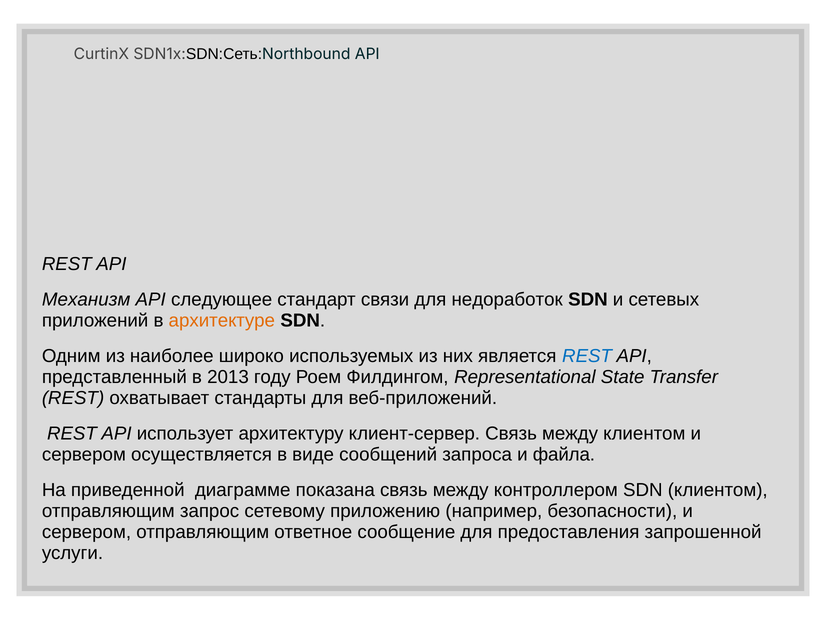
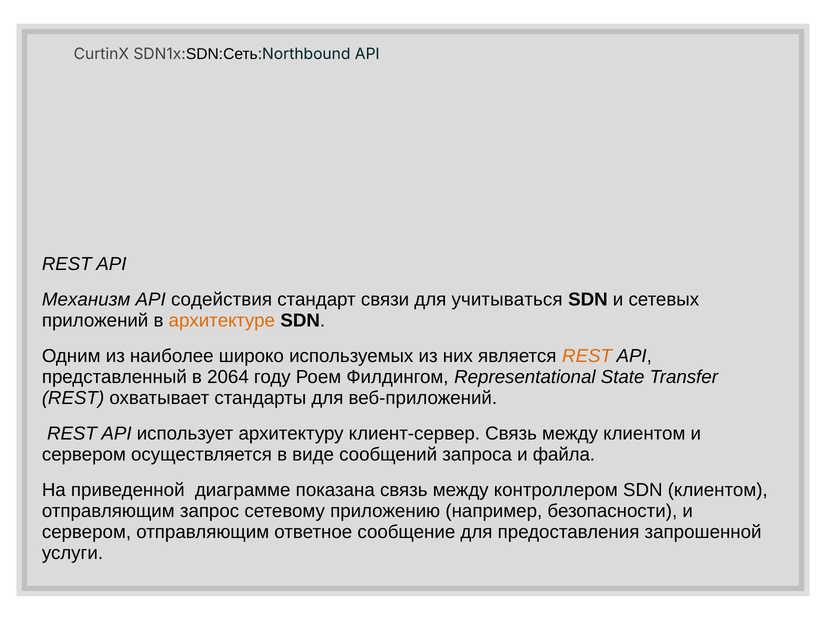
следующее: следующее -> содействия
недоработок: недоработок -> учитываться
REST at (587, 356) colour: blue -> orange
2013: 2013 -> 2064
